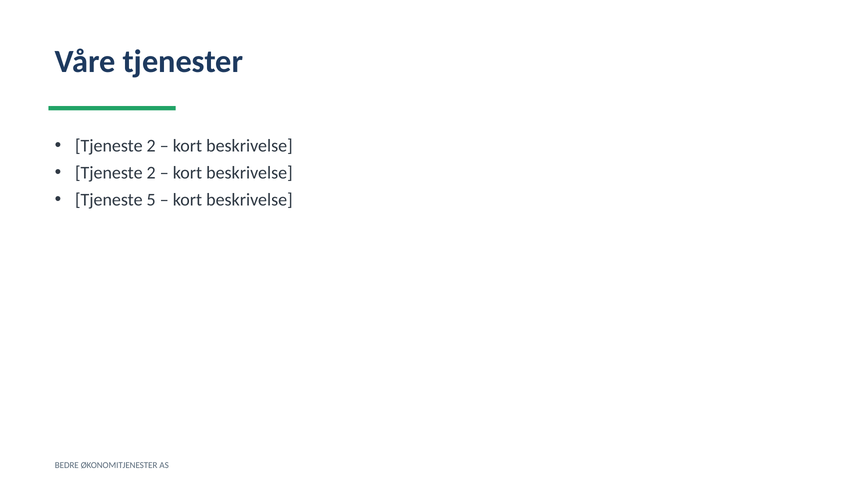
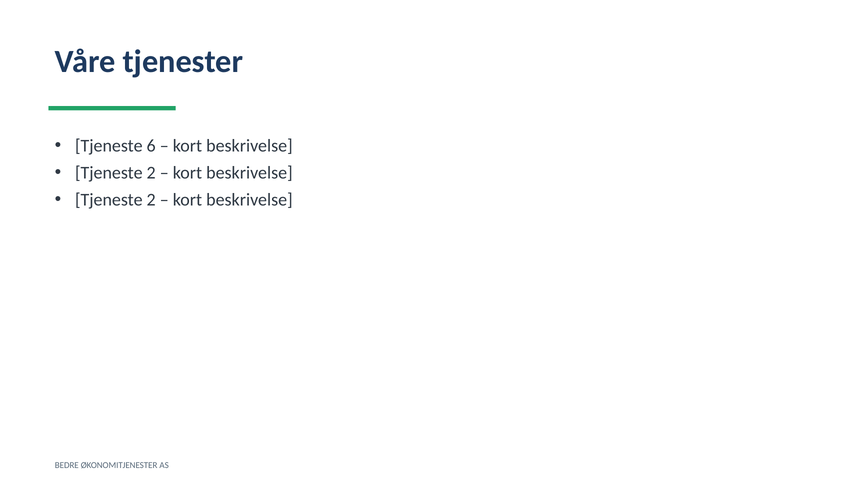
2 at (151, 146): 2 -> 6
5 at (151, 200): 5 -> 2
